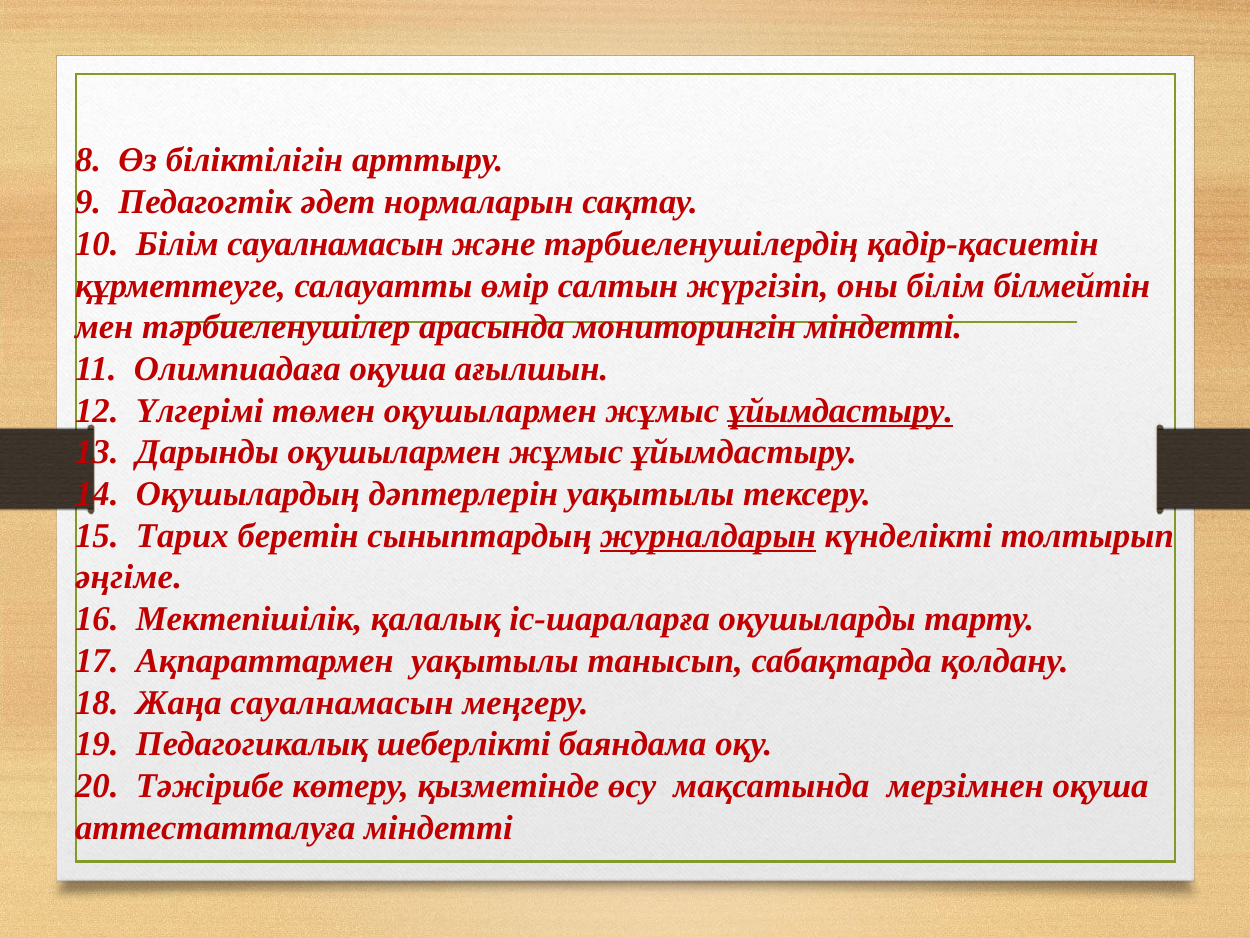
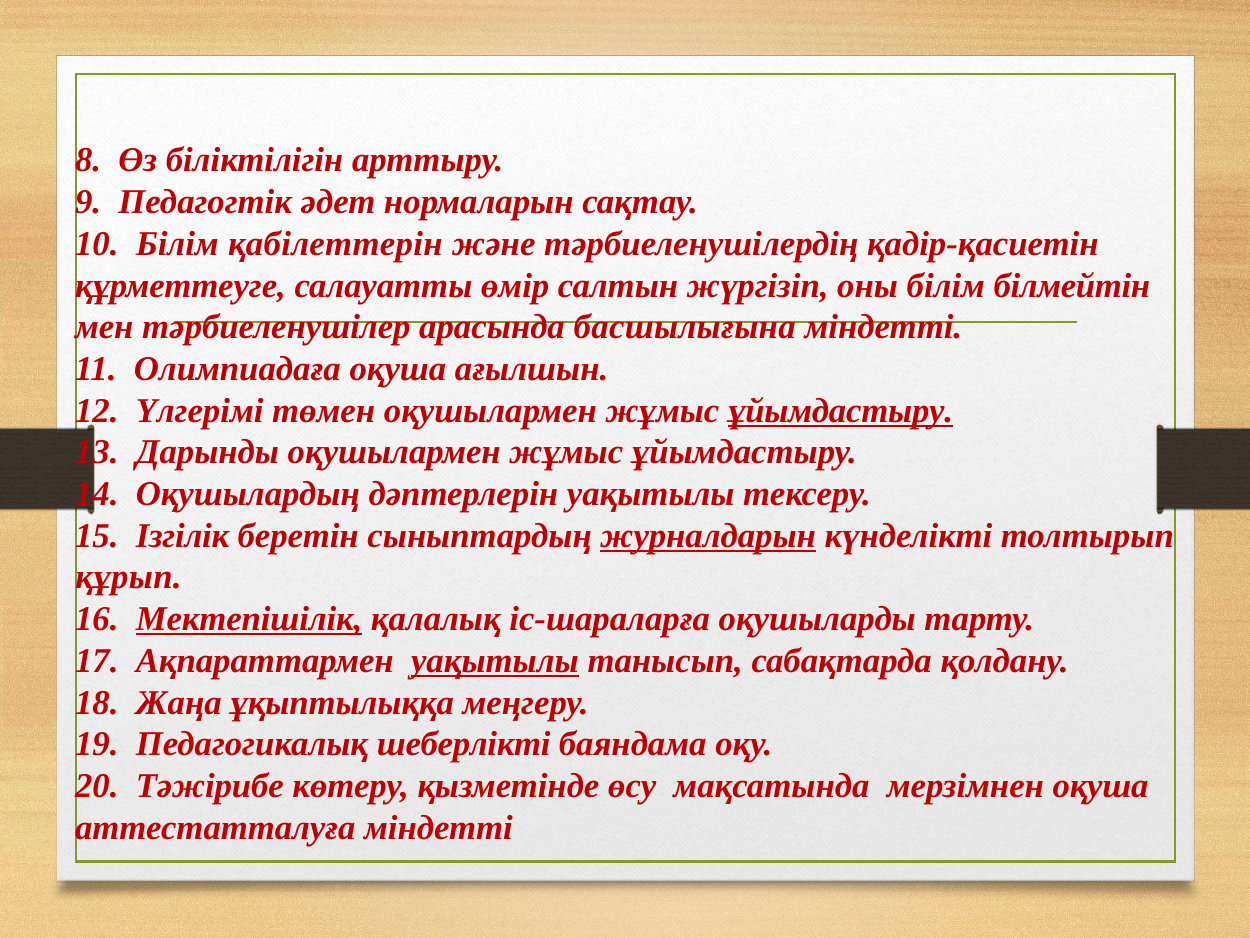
Білім сауалнамасын: сауалнамасын -> қабілеттерін
мониторингін: мониторингін -> басшылығына
Тарих: Тарих -> Ізгілік
әңгіме: әңгіме -> құрып
Мектепішілік underline: none -> present
уақытылы at (495, 661) underline: none -> present
Жаңа сауалнамасын: сауалнамасын -> ұқыптылыққа
